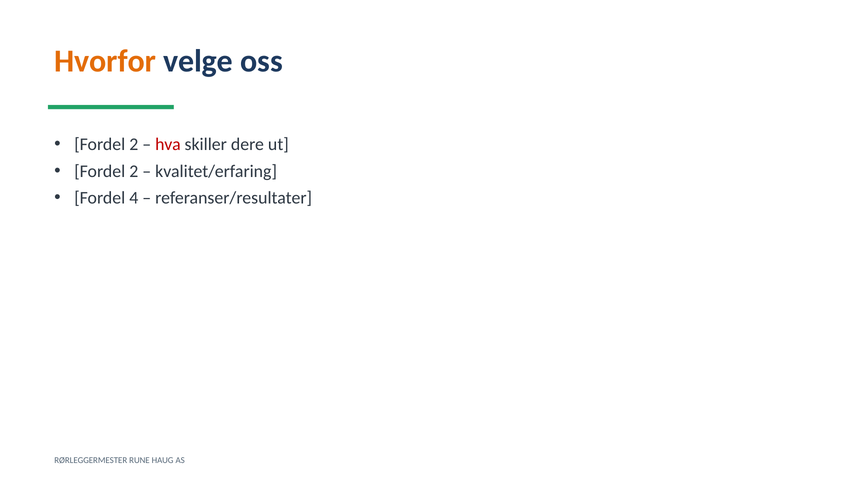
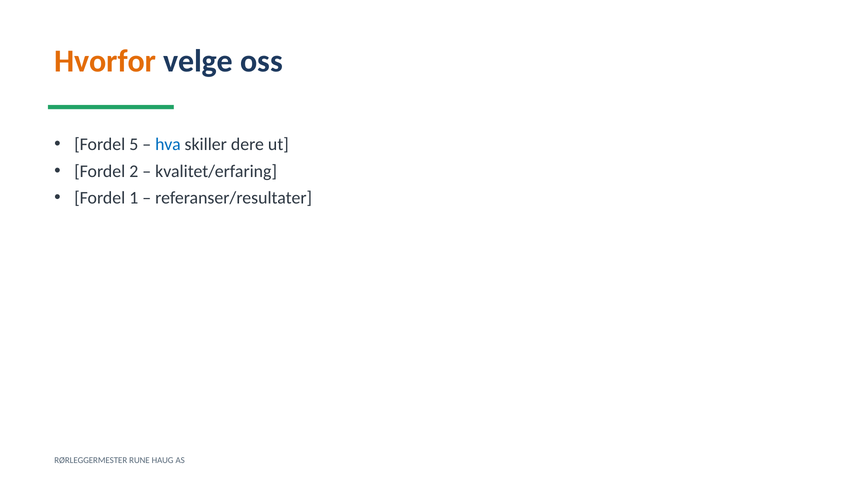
2 at (134, 144): 2 -> 5
hva colour: red -> blue
4: 4 -> 1
